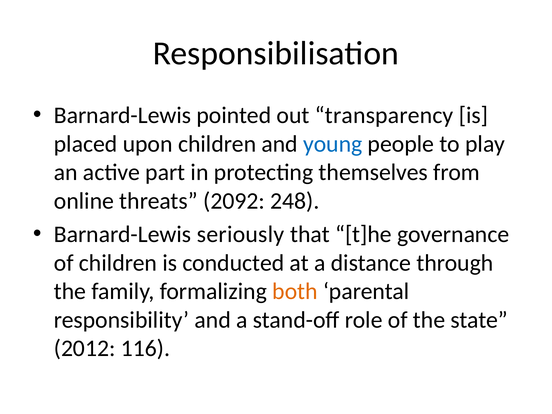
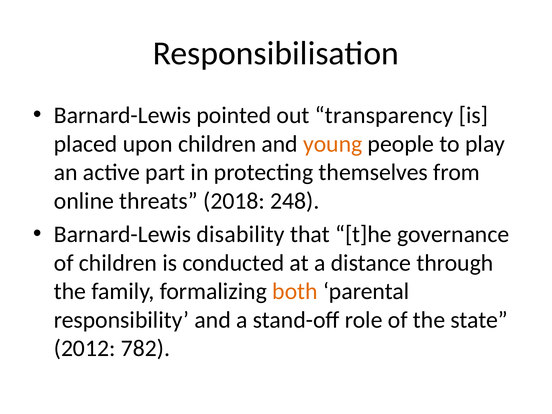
young colour: blue -> orange
2092: 2092 -> 2018
seriously: seriously -> disability
116: 116 -> 782
